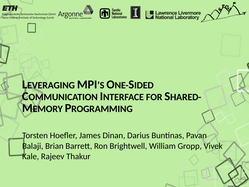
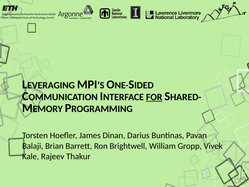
FOR underline: none -> present
